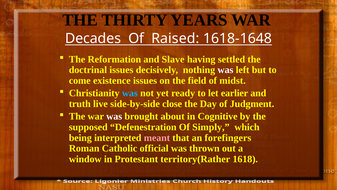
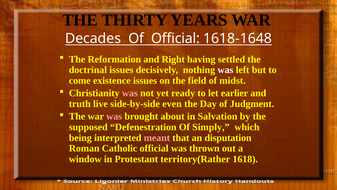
Of Raised: Raised -> Official
Slave: Slave -> Right
was at (130, 93) colour: light blue -> pink
close: close -> even
was at (114, 116) colour: white -> pink
Cognitive: Cognitive -> Salvation
forefingers: forefingers -> disputation
